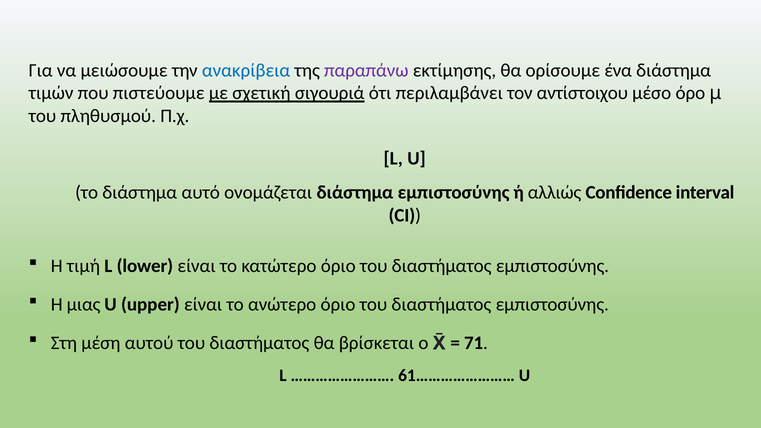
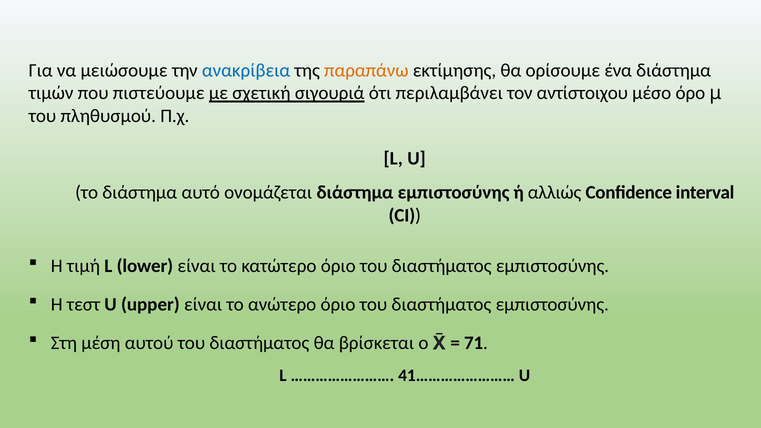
παραπάνω colour: purple -> orange
μιας: μιας -> τεστ
61……………………: 61…………………… -> 41……………………
